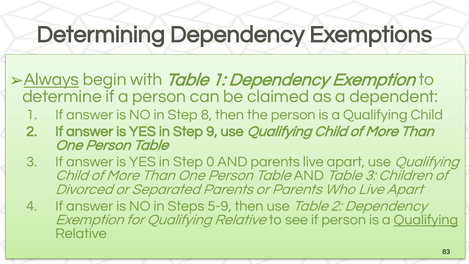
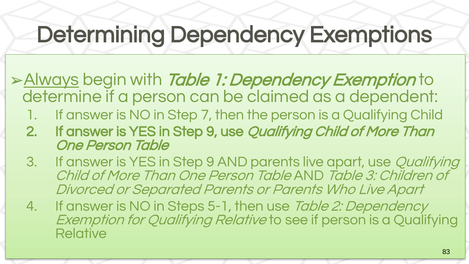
8: 8 -> 7
0 at (210, 162): 0 -> 9
5-9: 5-9 -> 5-1
Qualifying at (426, 220) underline: present -> none
